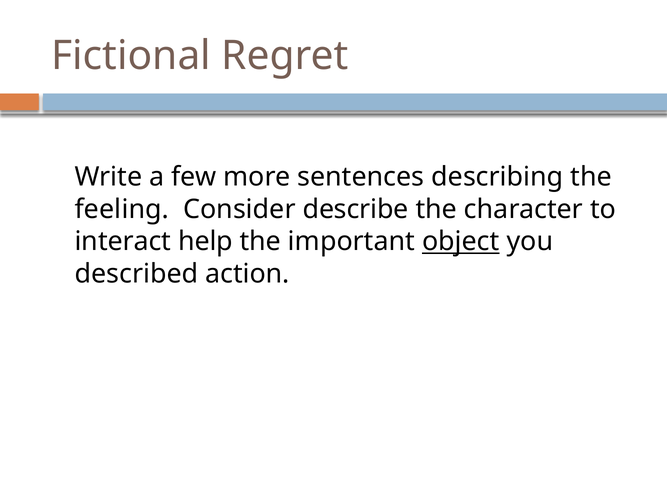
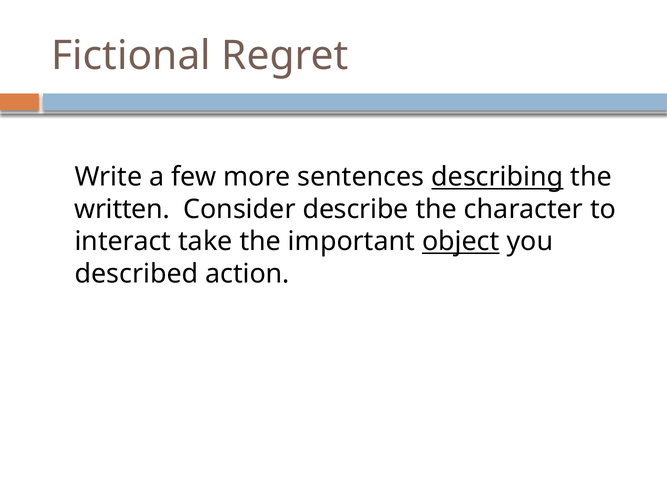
describing underline: none -> present
feeling: feeling -> written
help: help -> take
